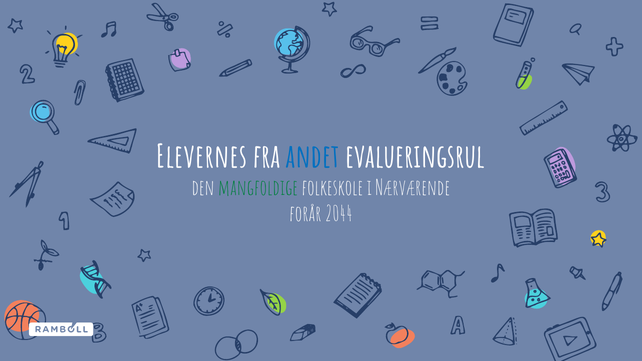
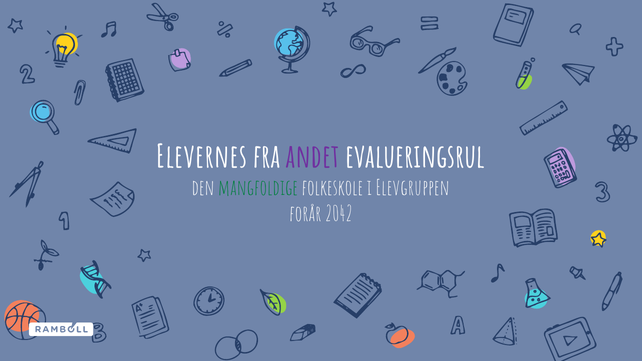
andet colour: blue -> purple
Nærværende: Nærværende -> Elevgruppen
2044: 2044 -> 2042
